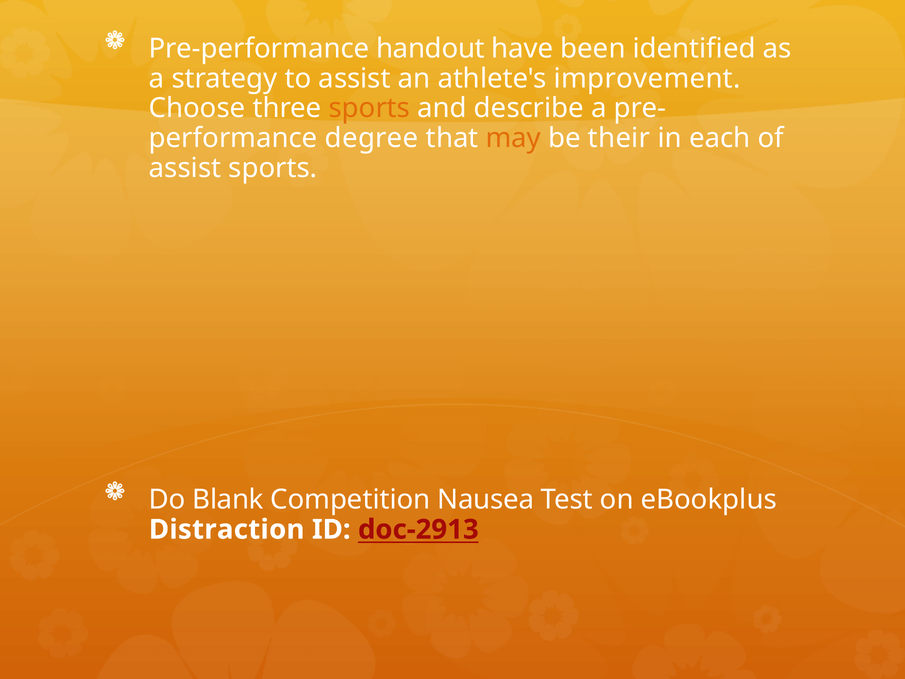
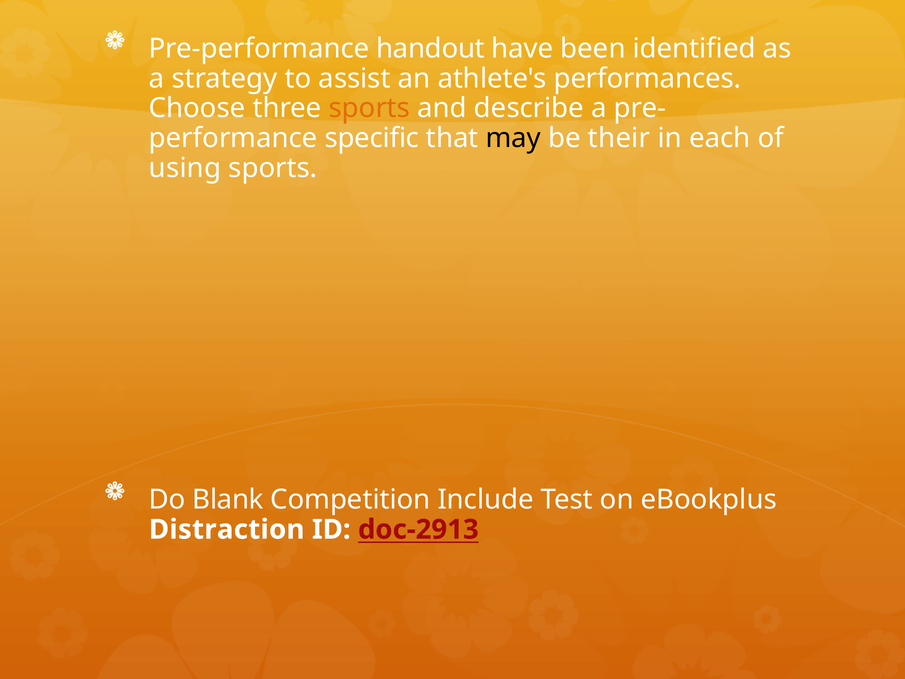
improvement: improvement -> performances
degree: degree -> specific
may colour: orange -> black
assist at (185, 168): assist -> using
Nausea: Nausea -> Include
